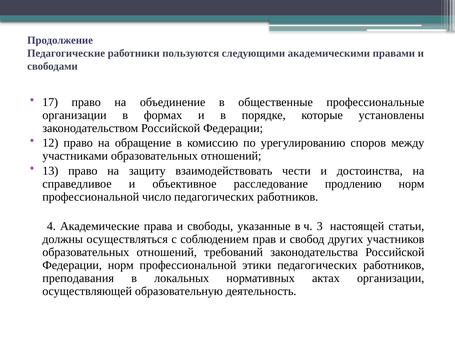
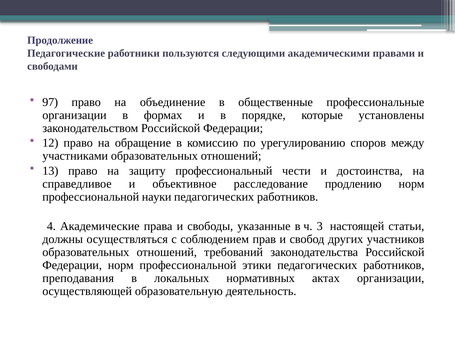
17: 17 -> 97
взаимодействовать: взаимодействовать -> профессиональный
число: число -> науки
